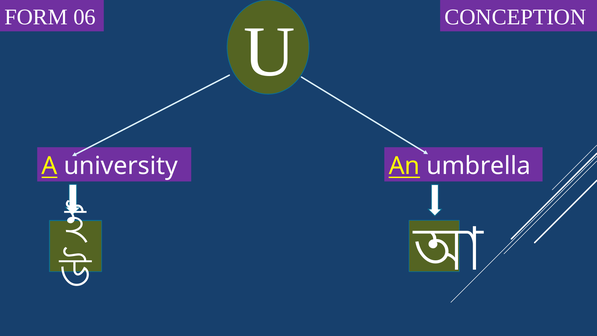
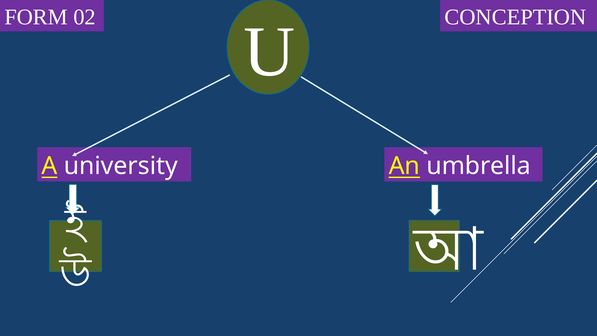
06: 06 -> 02
